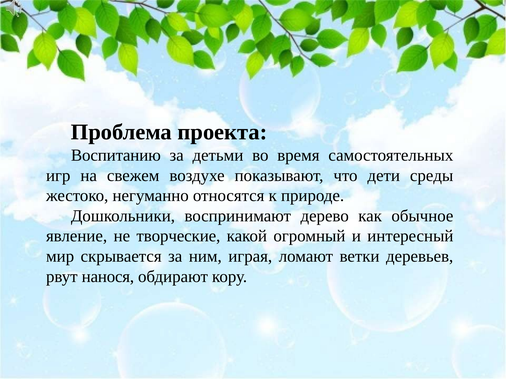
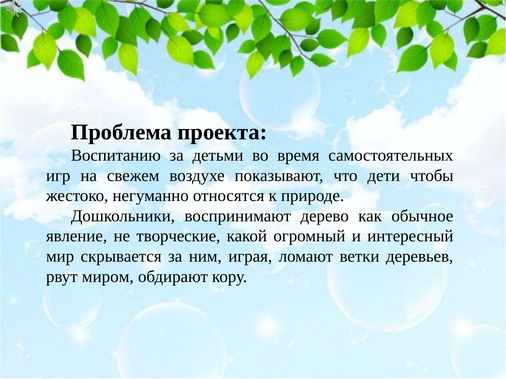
среды: среды -> чтобы
нанося: нанося -> миром
